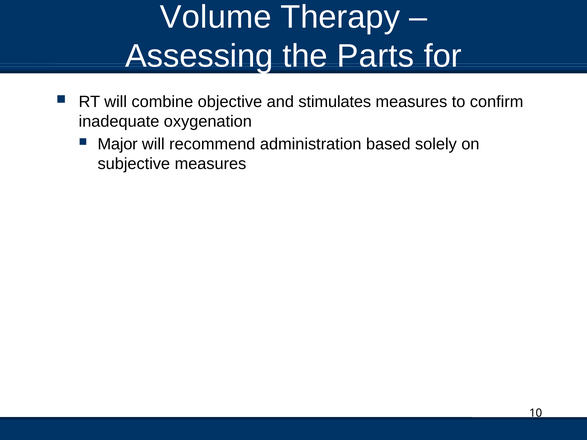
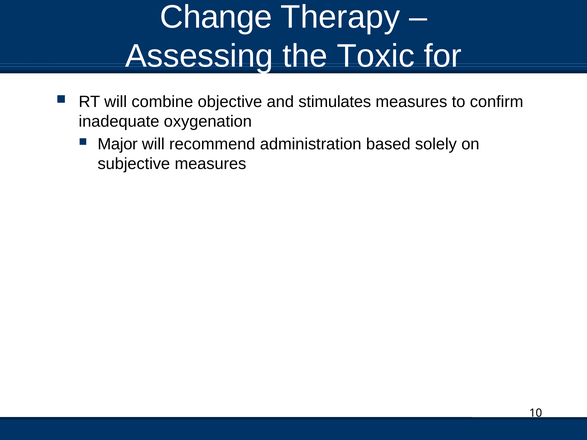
Volume: Volume -> Change
Parts: Parts -> Toxic
